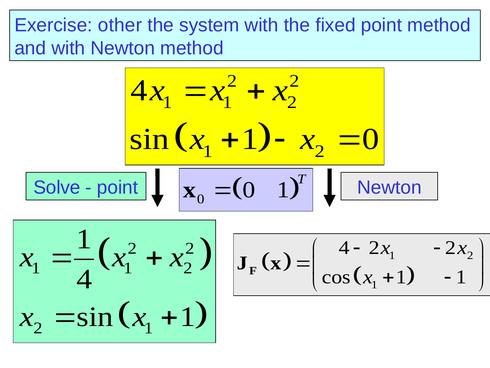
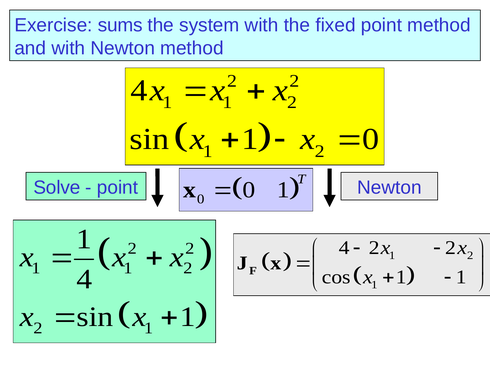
other: other -> sums
